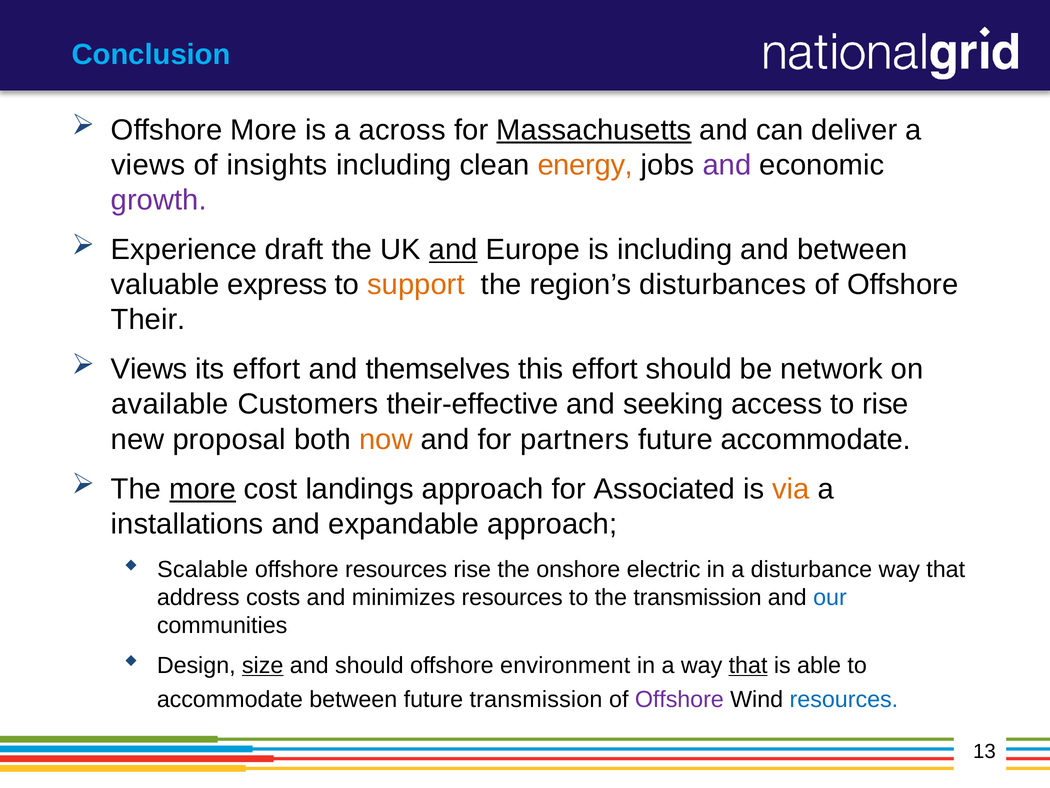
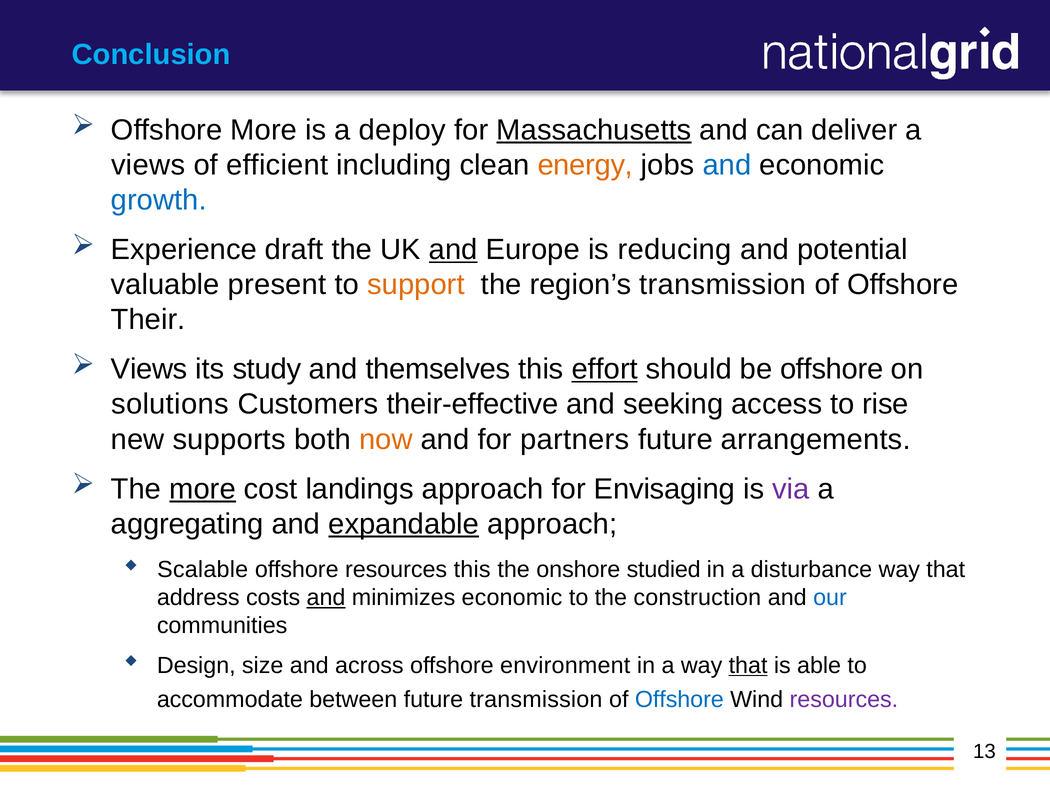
across: across -> deploy
insights: insights -> efficient
and at (727, 165) colour: purple -> blue
growth colour: purple -> blue
is including: including -> reducing
and between: between -> potential
express: express -> present
region’s disturbances: disturbances -> transmission
its effort: effort -> study
effort at (605, 369) underline: none -> present
be network: network -> offshore
available: available -> solutions
proposal: proposal -> supports
future accommodate: accommodate -> arrangements
Associated: Associated -> Envisaging
via colour: orange -> purple
installations: installations -> aggregating
expandable underline: none -> present
resources rise: rise -> this
electric: electric -> studied
and at (326, 597) underline: none -> present
minimizes resources: resources -> economic
the transmission: transmission -> construction
size underline: present -> none
and should: should -> across
Offshore at (679, 699) colour: purple -> blue
resources at (844, 699) colour: blue -> purple
